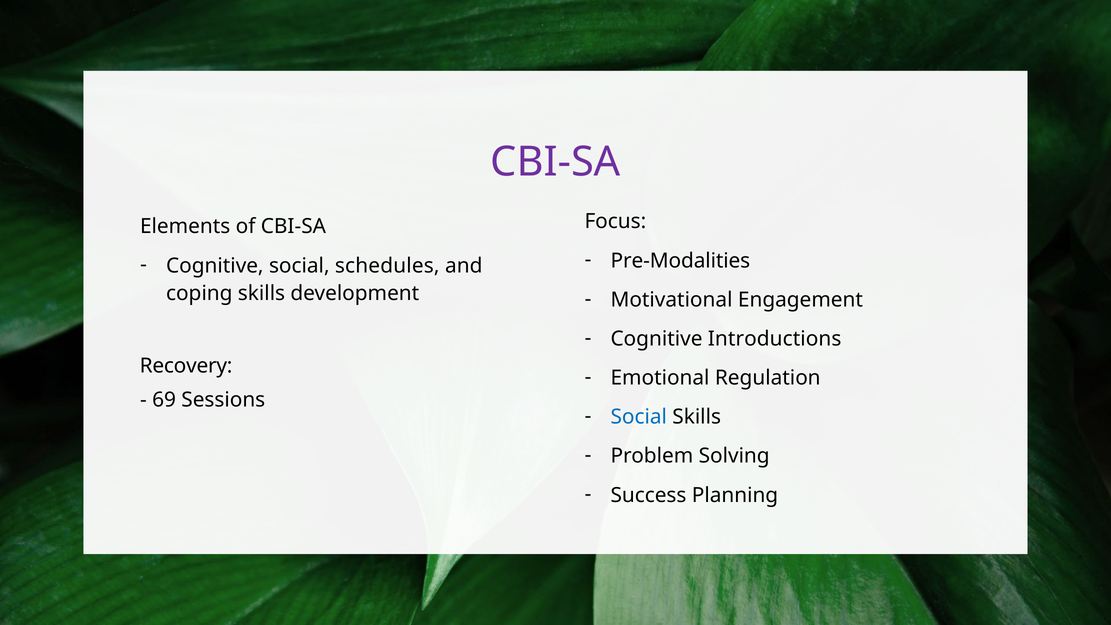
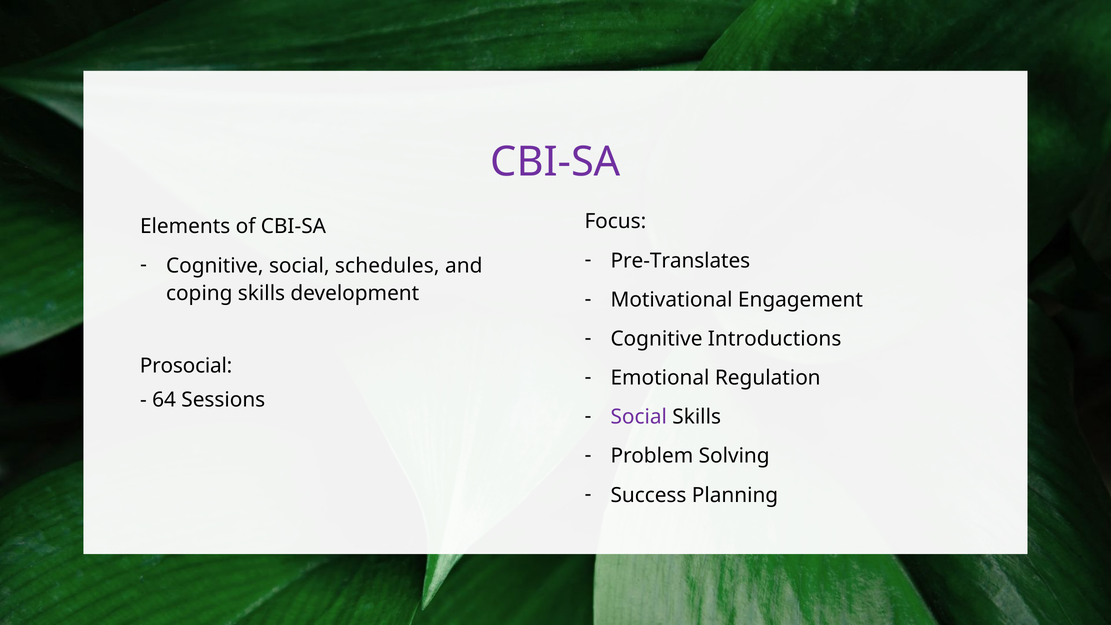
Pre-Modalities: Pre-Modalities -> Pre-Translates
Recovery: Recovery -> Prosocial
69: 69 -> 64
Social at (639, 417) colour: blue -> purple
